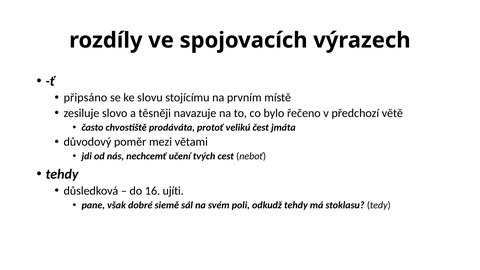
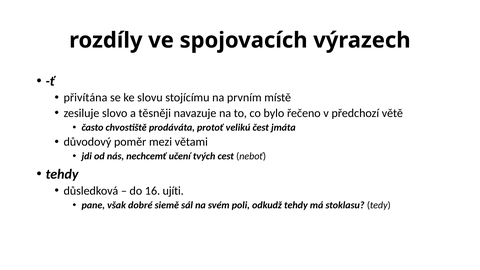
připsáno: připsáno -> přivítána
